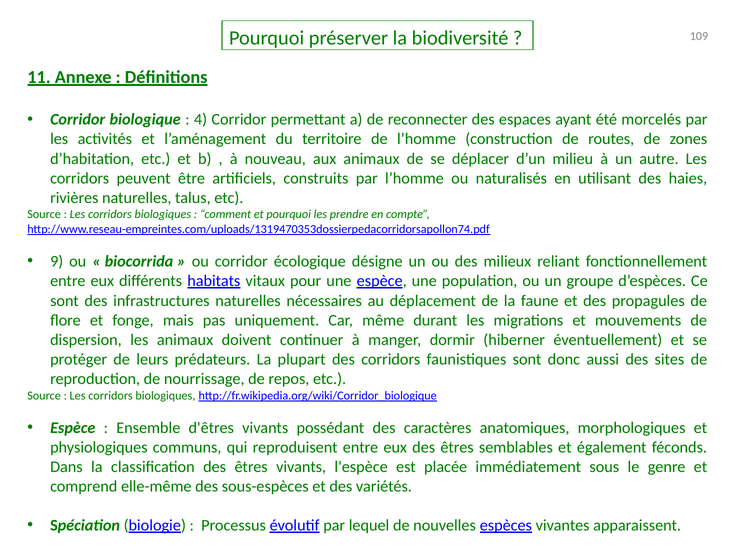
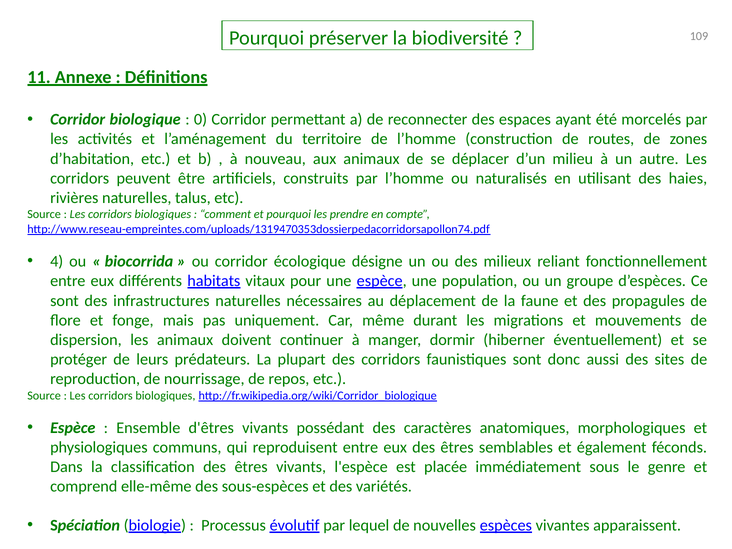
4: 4 -> 0
9: 9 -> 4
